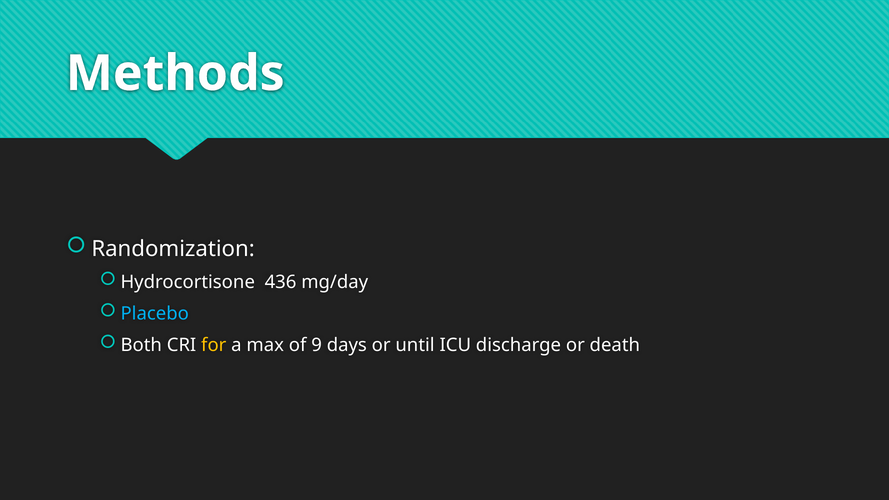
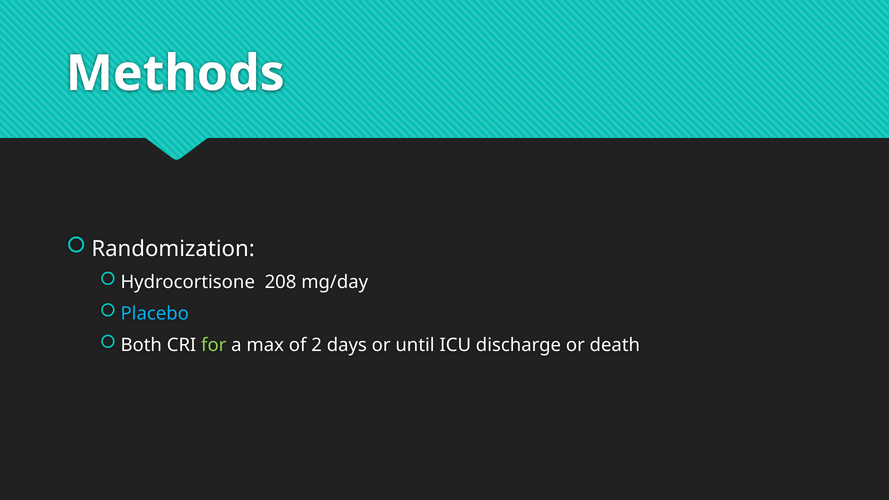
436: 436 -> 208
for colour: yellow -> light green
9: 9 -> 2
